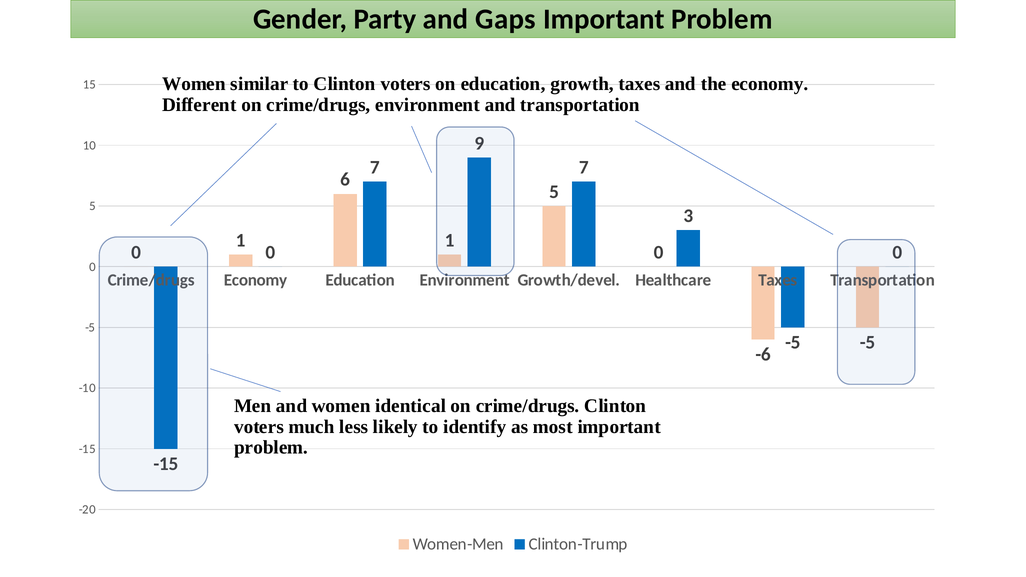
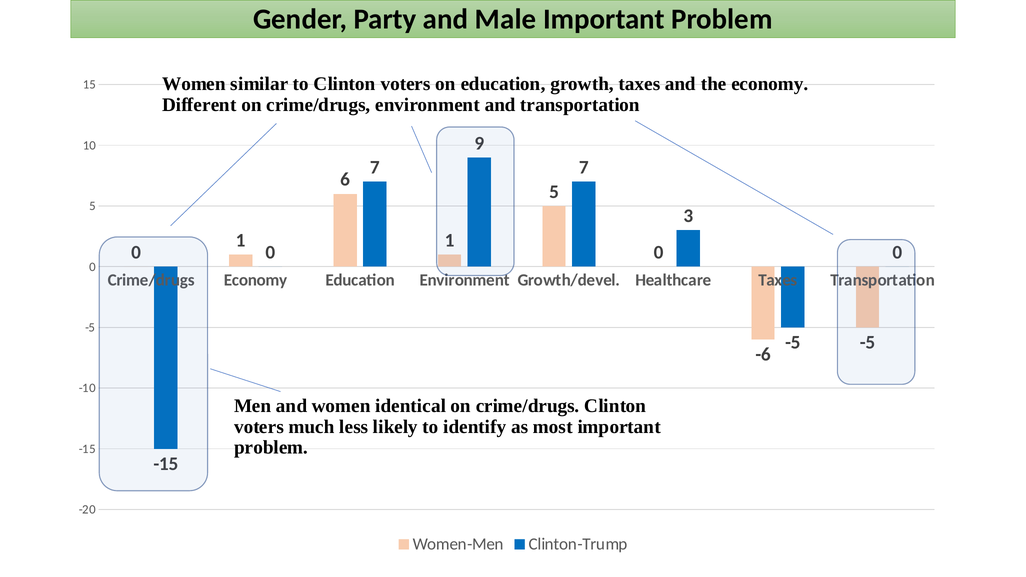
Gaps: Gaps -> Male
